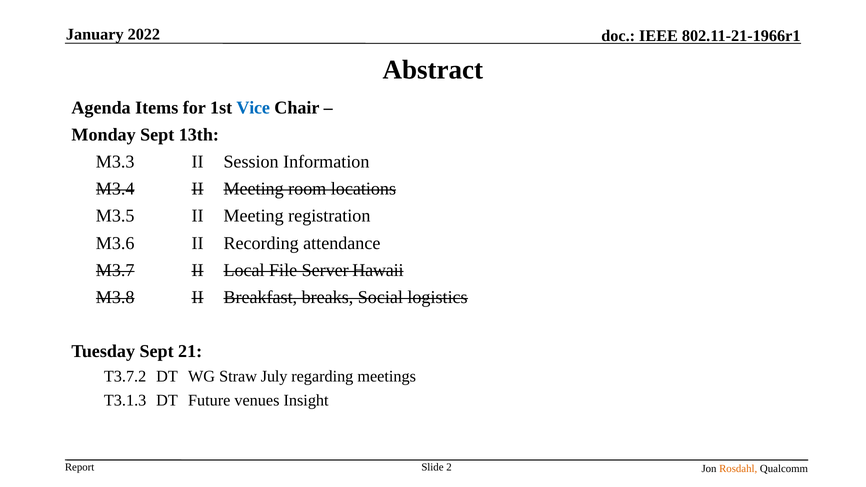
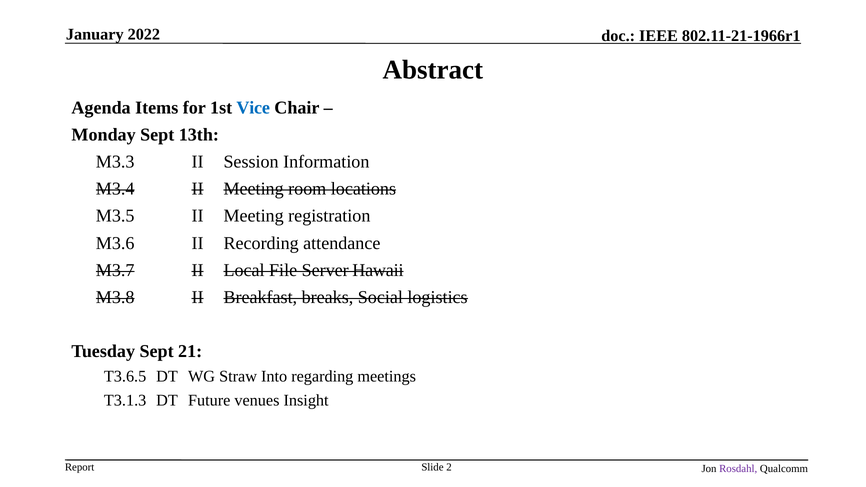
T3.7.2: T3.7.2 -> T3.6.5
July: July -> Into
Rosdahl colour: orange -> purple
